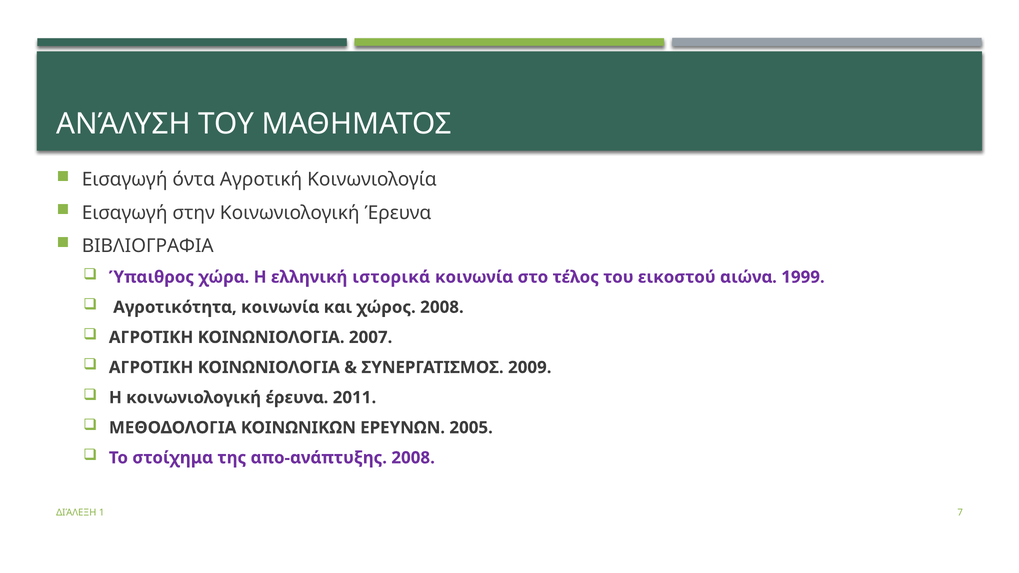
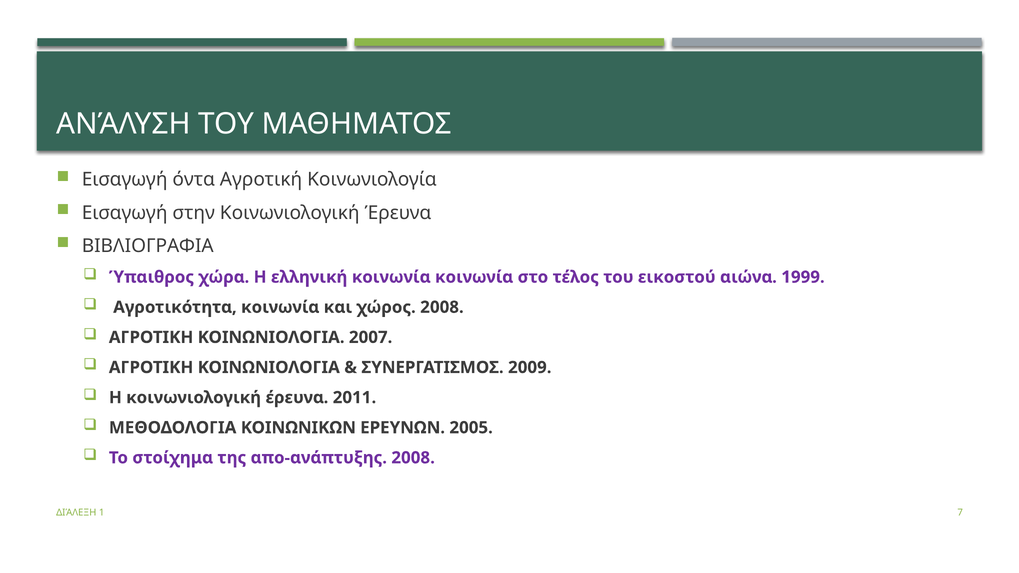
ελληνική ιστορικά: ιστορικά -> κοινωνία
